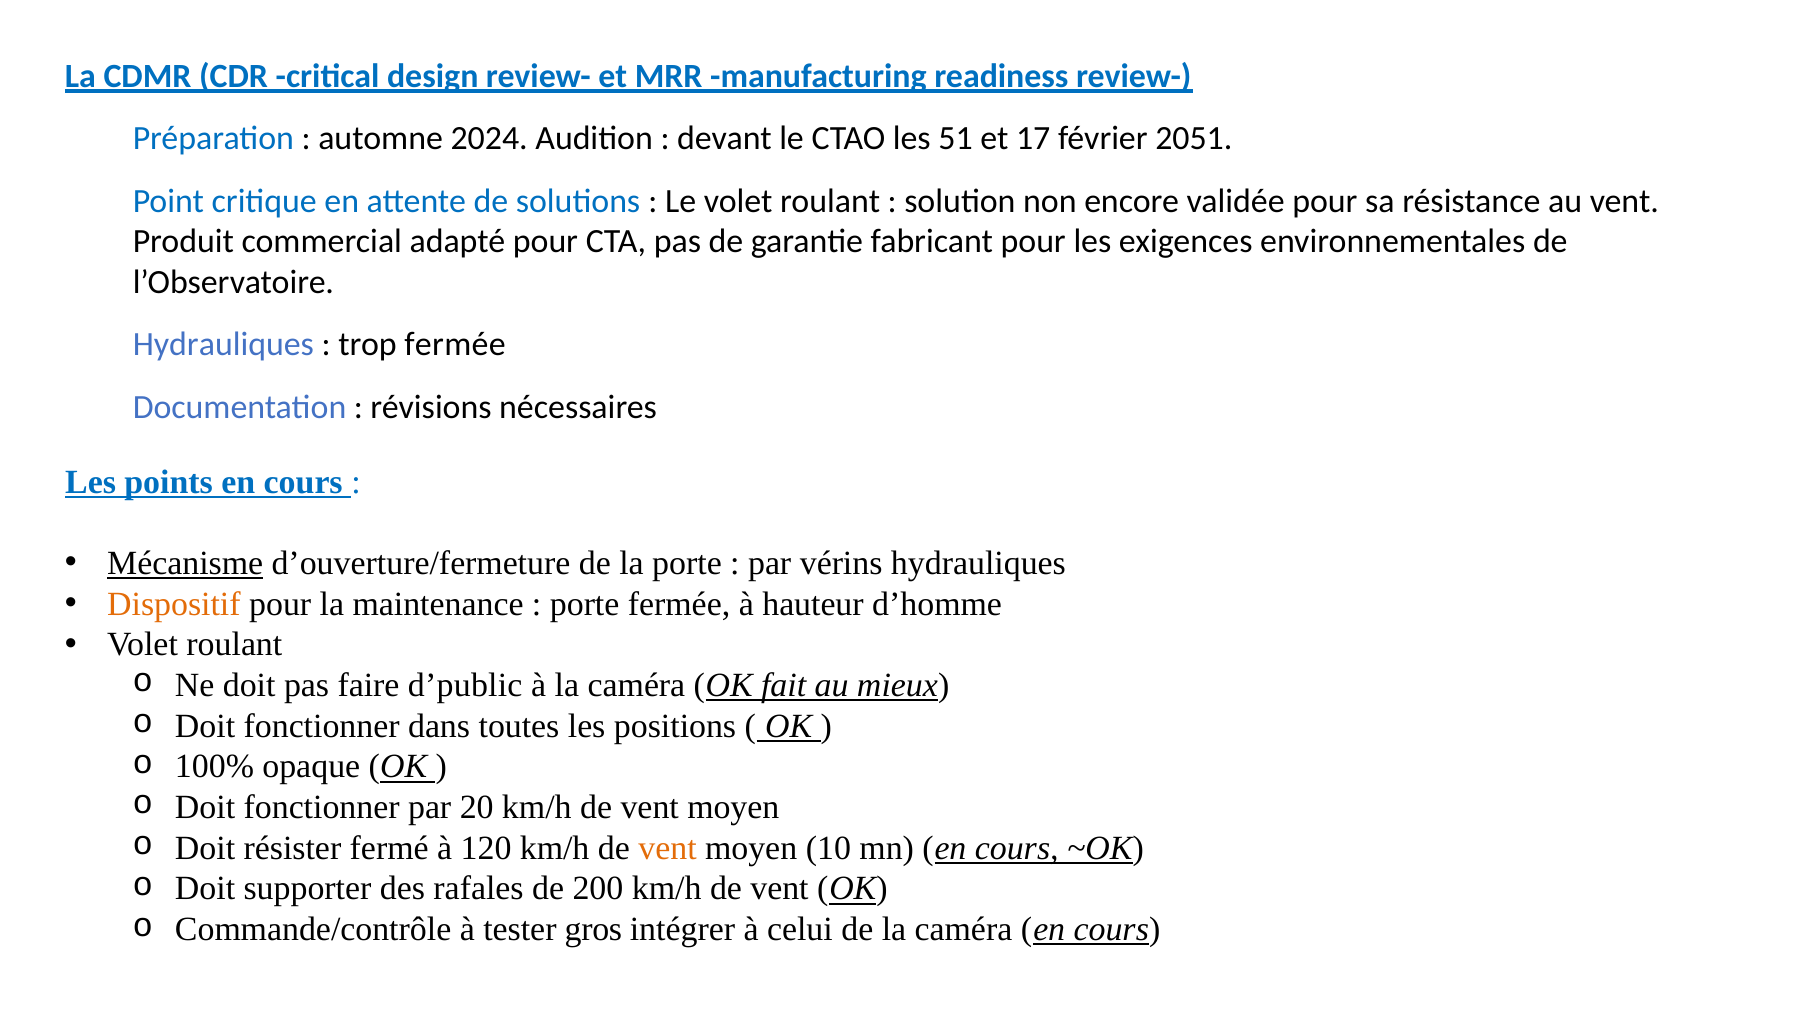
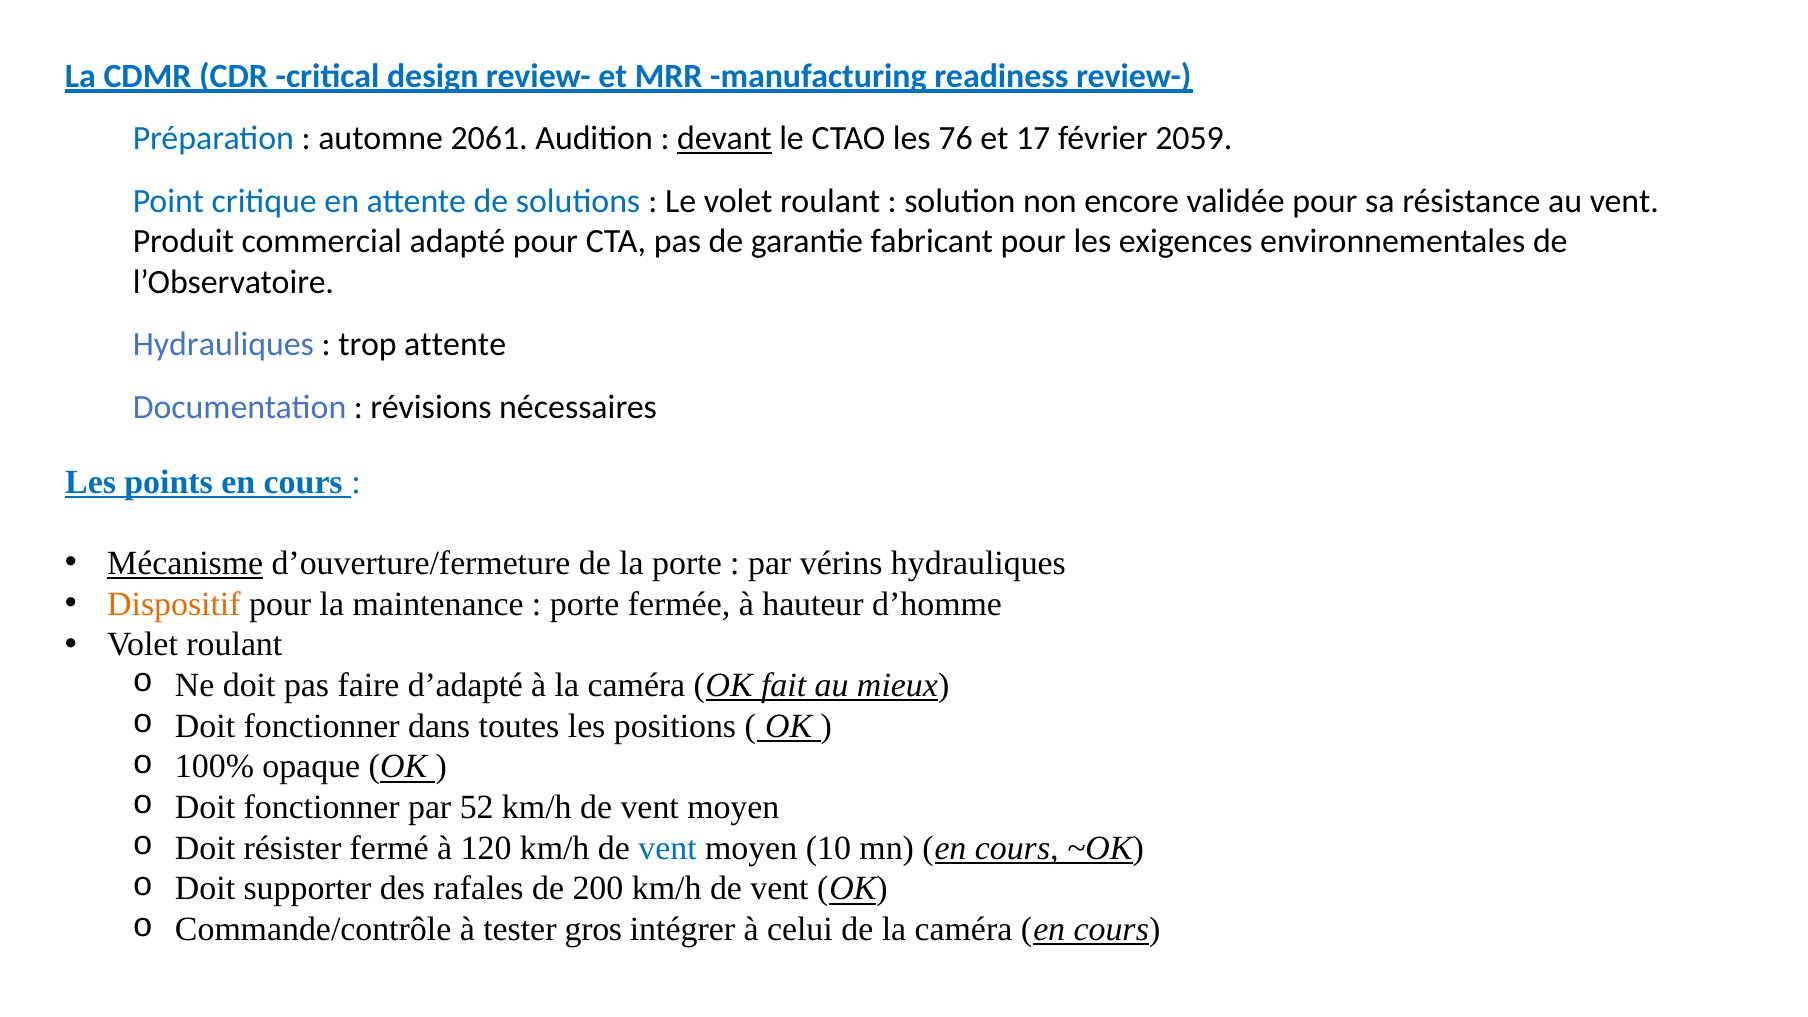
2024: 2024 -> 2061
devant underline: none -> present
51: 51 -> 76
2051: 2051 -> 2059
trop fermée: fermée -> attente
d’public: d’public -> d’adapté
20: 20 -> 52
vent at (668, 848) colour: orange -> blue
